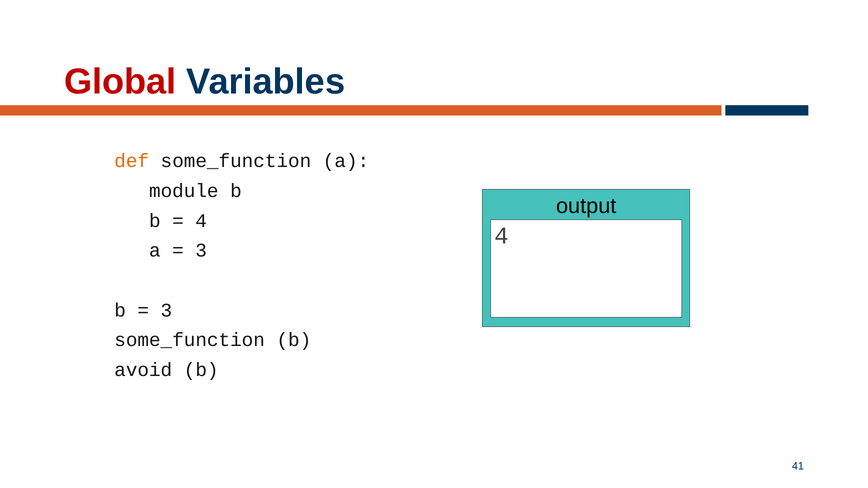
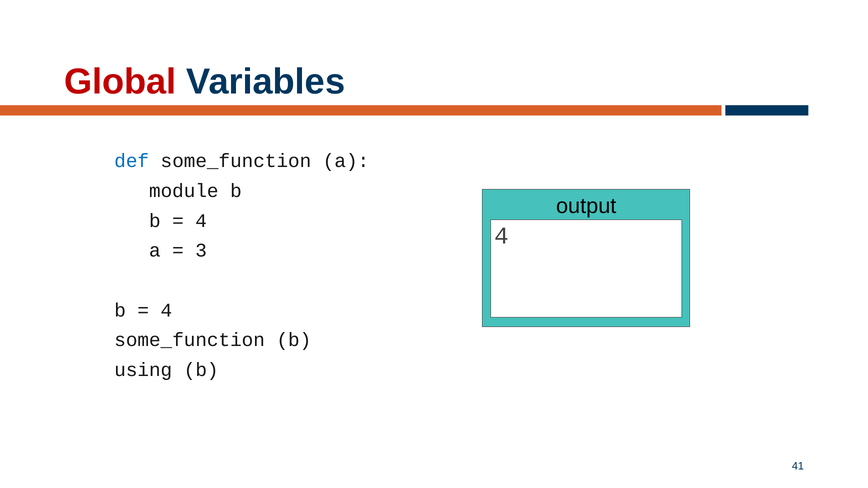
def colour: orange -> blue
3 at (166, 310): 3 -> 4
avoid: avoid -> using
